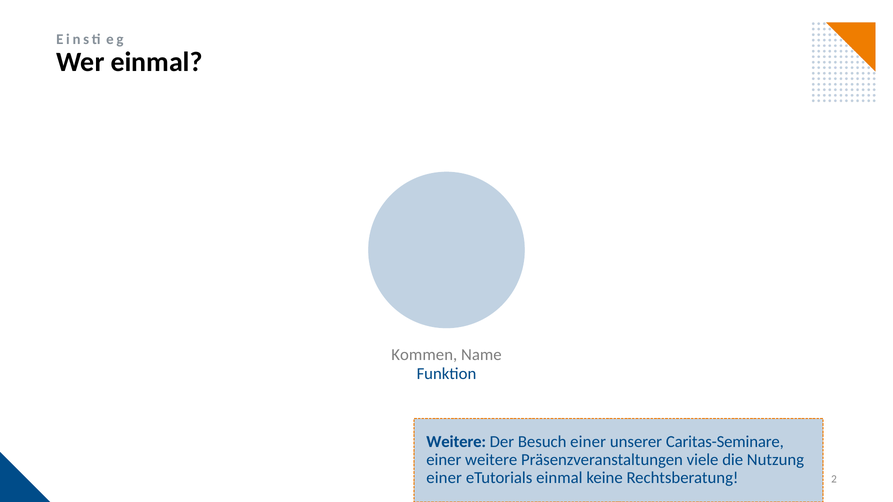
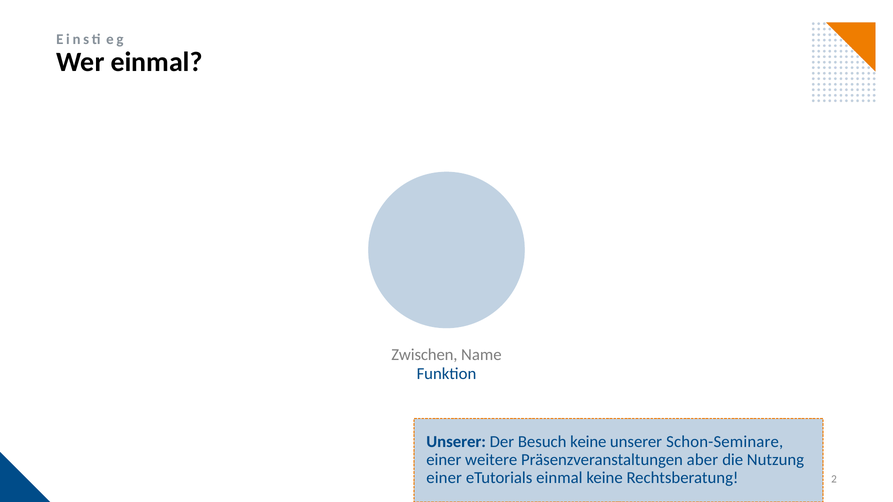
Kommen: Kommen -> Zwischen
Weitere at (456, 442): Weitere -> Unserer
Besuch einer: einer -> keine
Caritas-Seminare: Caritas-Seminare -> Schon-Seminare
viele: viele -> aber
